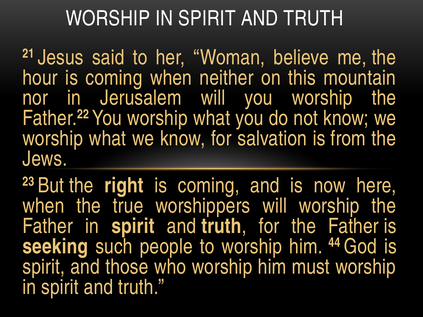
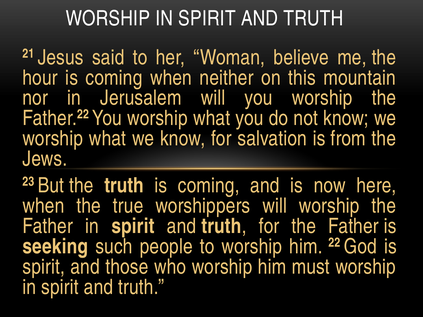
the right: right -> truth
44: 44 -> 22
